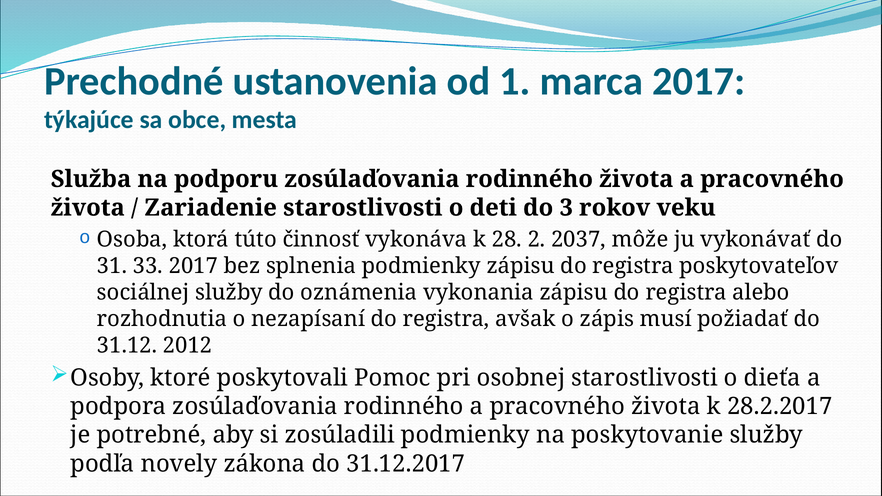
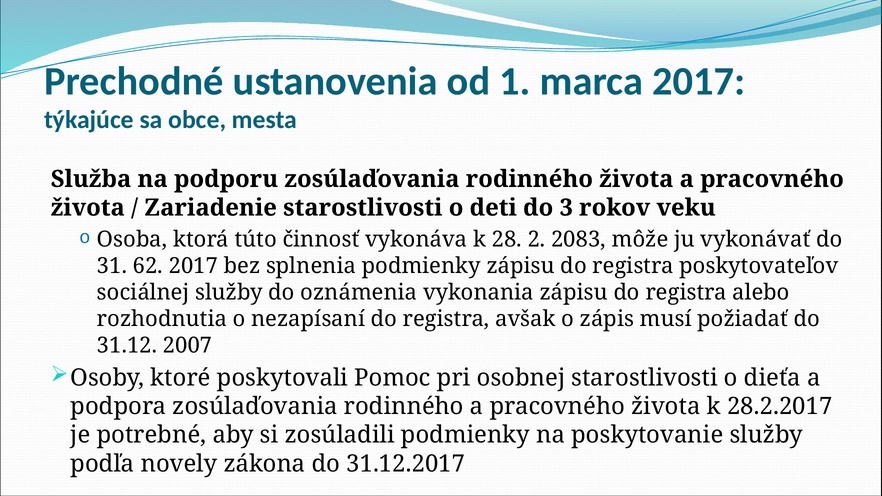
2037: 2037 -> 2083
33: 33 -> 62
2012: 2012 -> 2007
